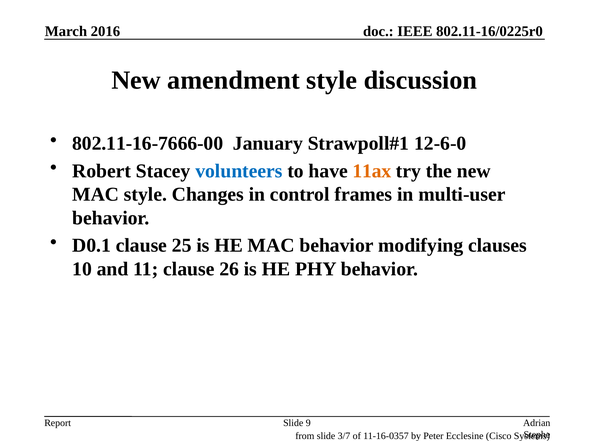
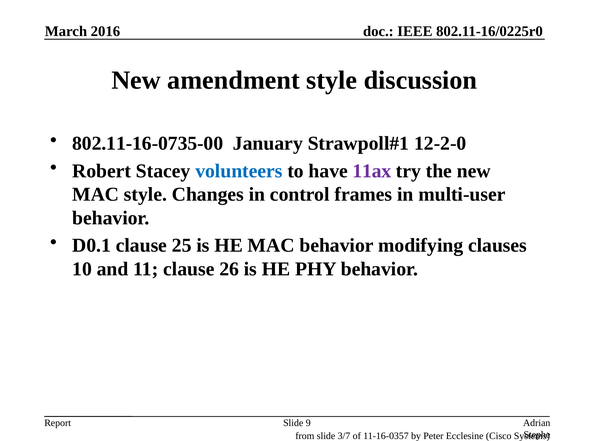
802.11-16-7666-00: 802.11-16-7666-00 -> 802.11-16-0735-00
12-6-0: 12-6-0 -> 12-2-0
11ax colour: orange -> purple
